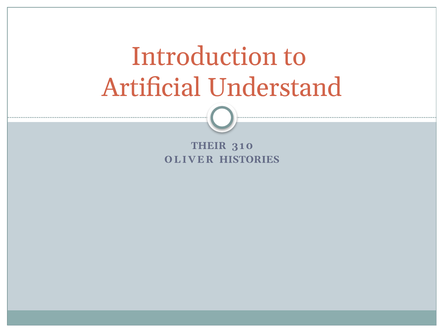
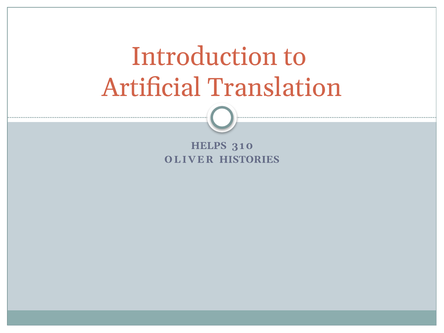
Understand: Understand -> Translation
THEIR: THEIR -> HELPS
